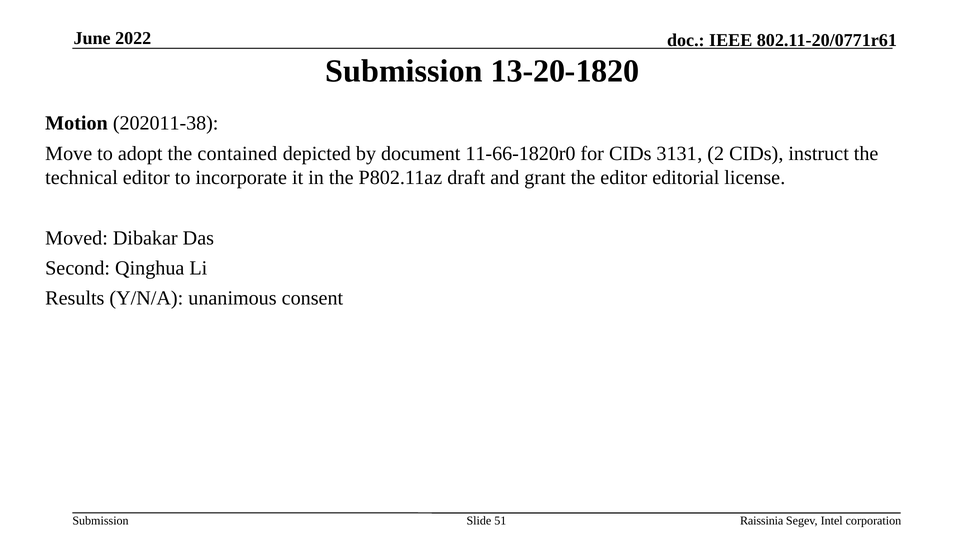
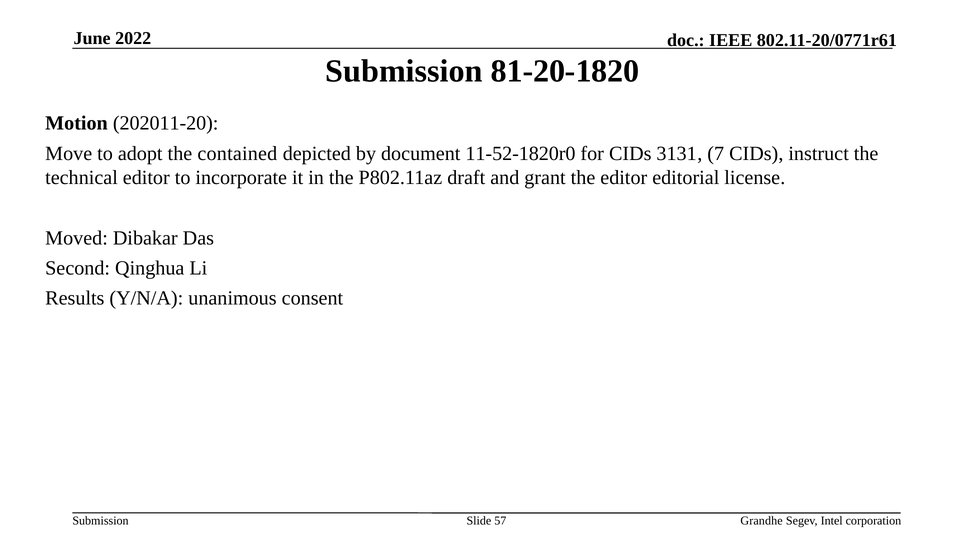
13-20-1820: 13-20-1820 -> 81-20-1820
202011-38: 202011-38 -> 202011-20
11-66-1820r0: 11-66-1820r0 -> 11-52-1820r0
2: 2 -> 7
51: 51 -> 57
Raissinia: Raissinia -> Grandhe
